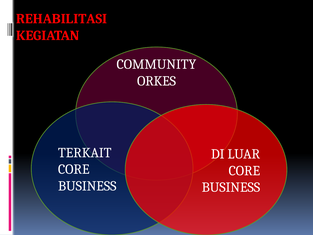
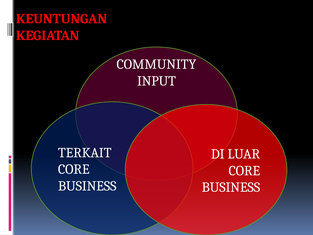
REHABILITASI: REHABILITASI -> KEUNTUNGAN
ORKES: ORKES -> INPUT
